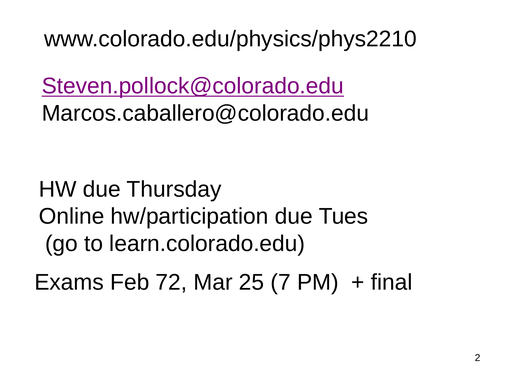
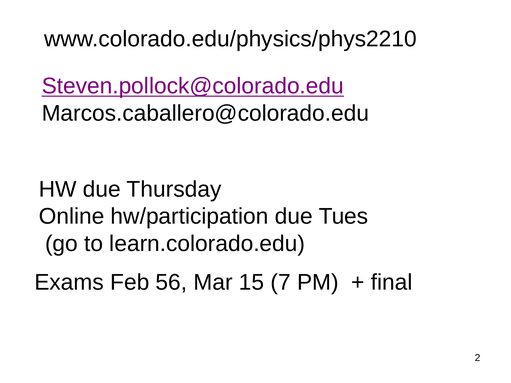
72: 72 -> 56
25: 25 -> 15
